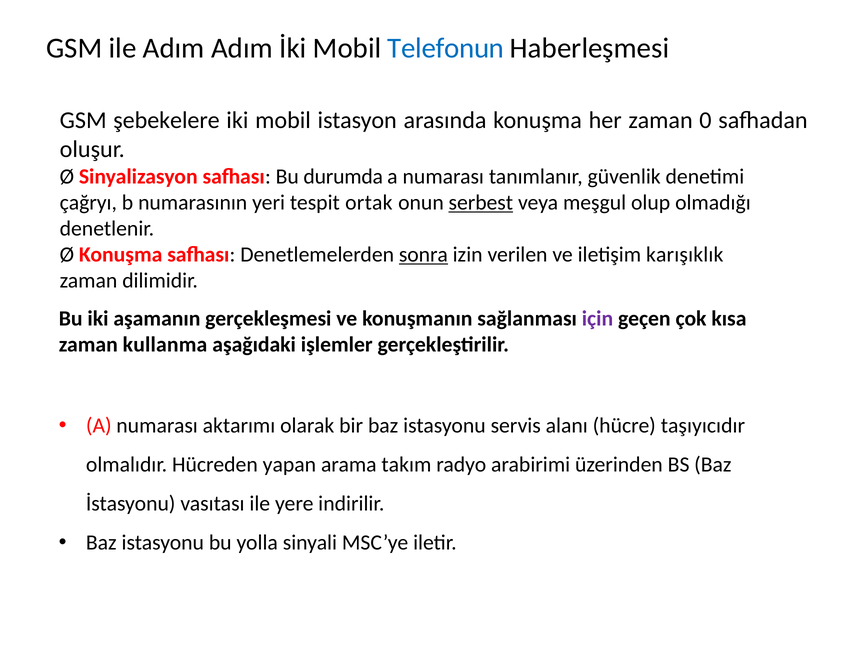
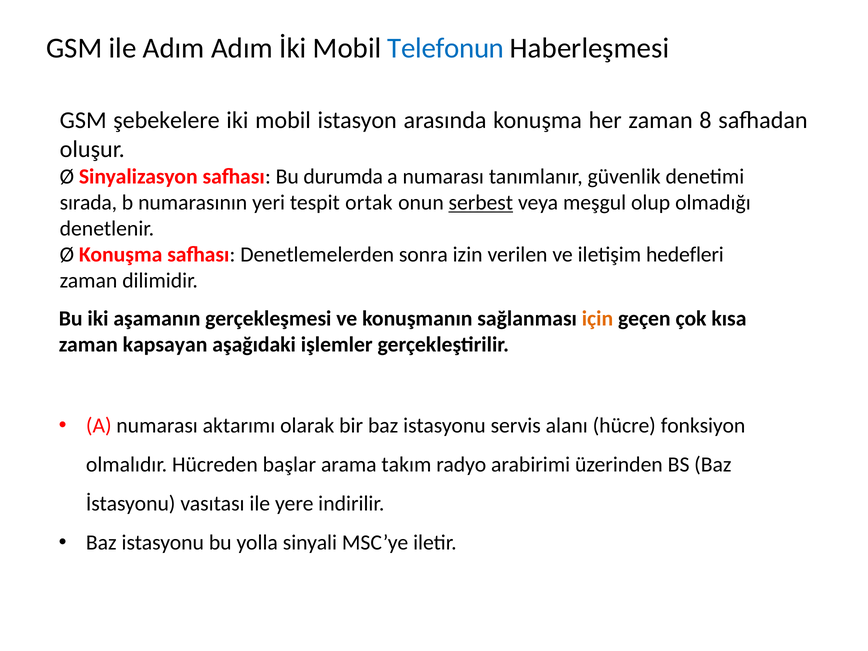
0: 0 -> 8
çağryı: çağryı -> sırada
sonra underline: present -> none
karışıklık: karışıklık -> hedefleri
için colour: purple -> orange
kullanma: kullanma -> kapsayan
taşıyıcıdır: taşıyıcıdır -> fonksiyon
yapan: yapan -> başlar
